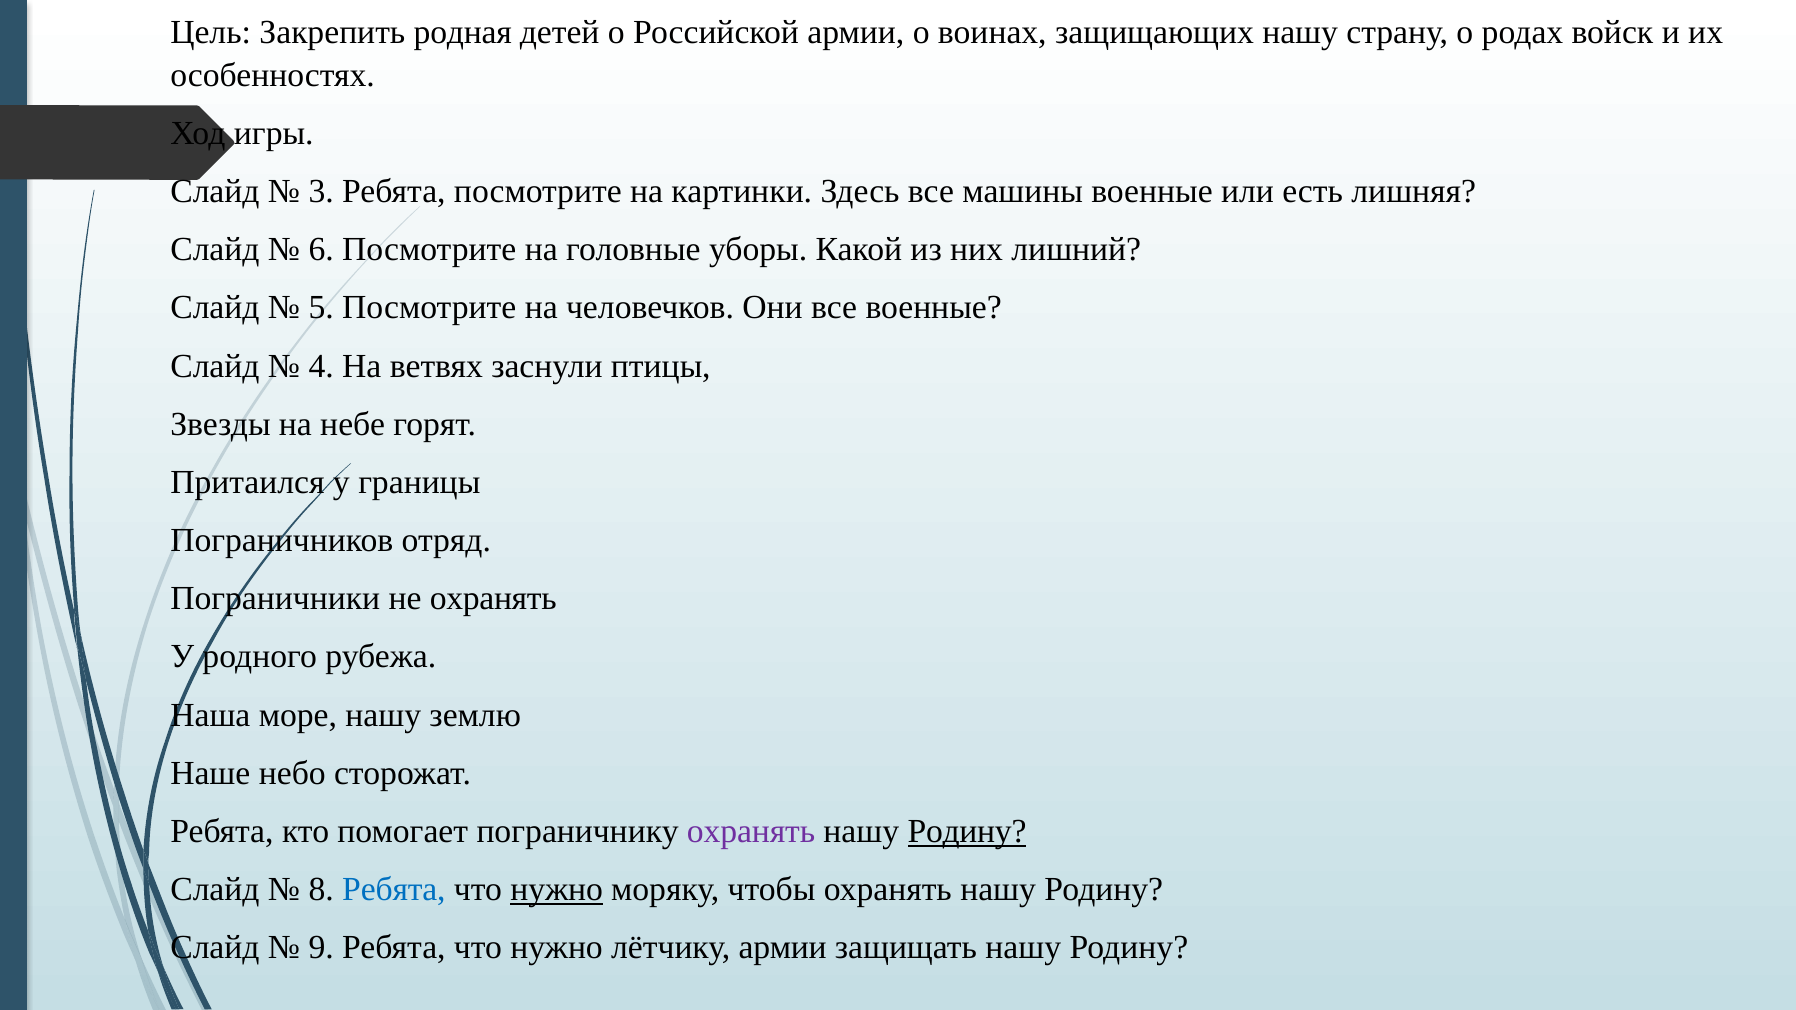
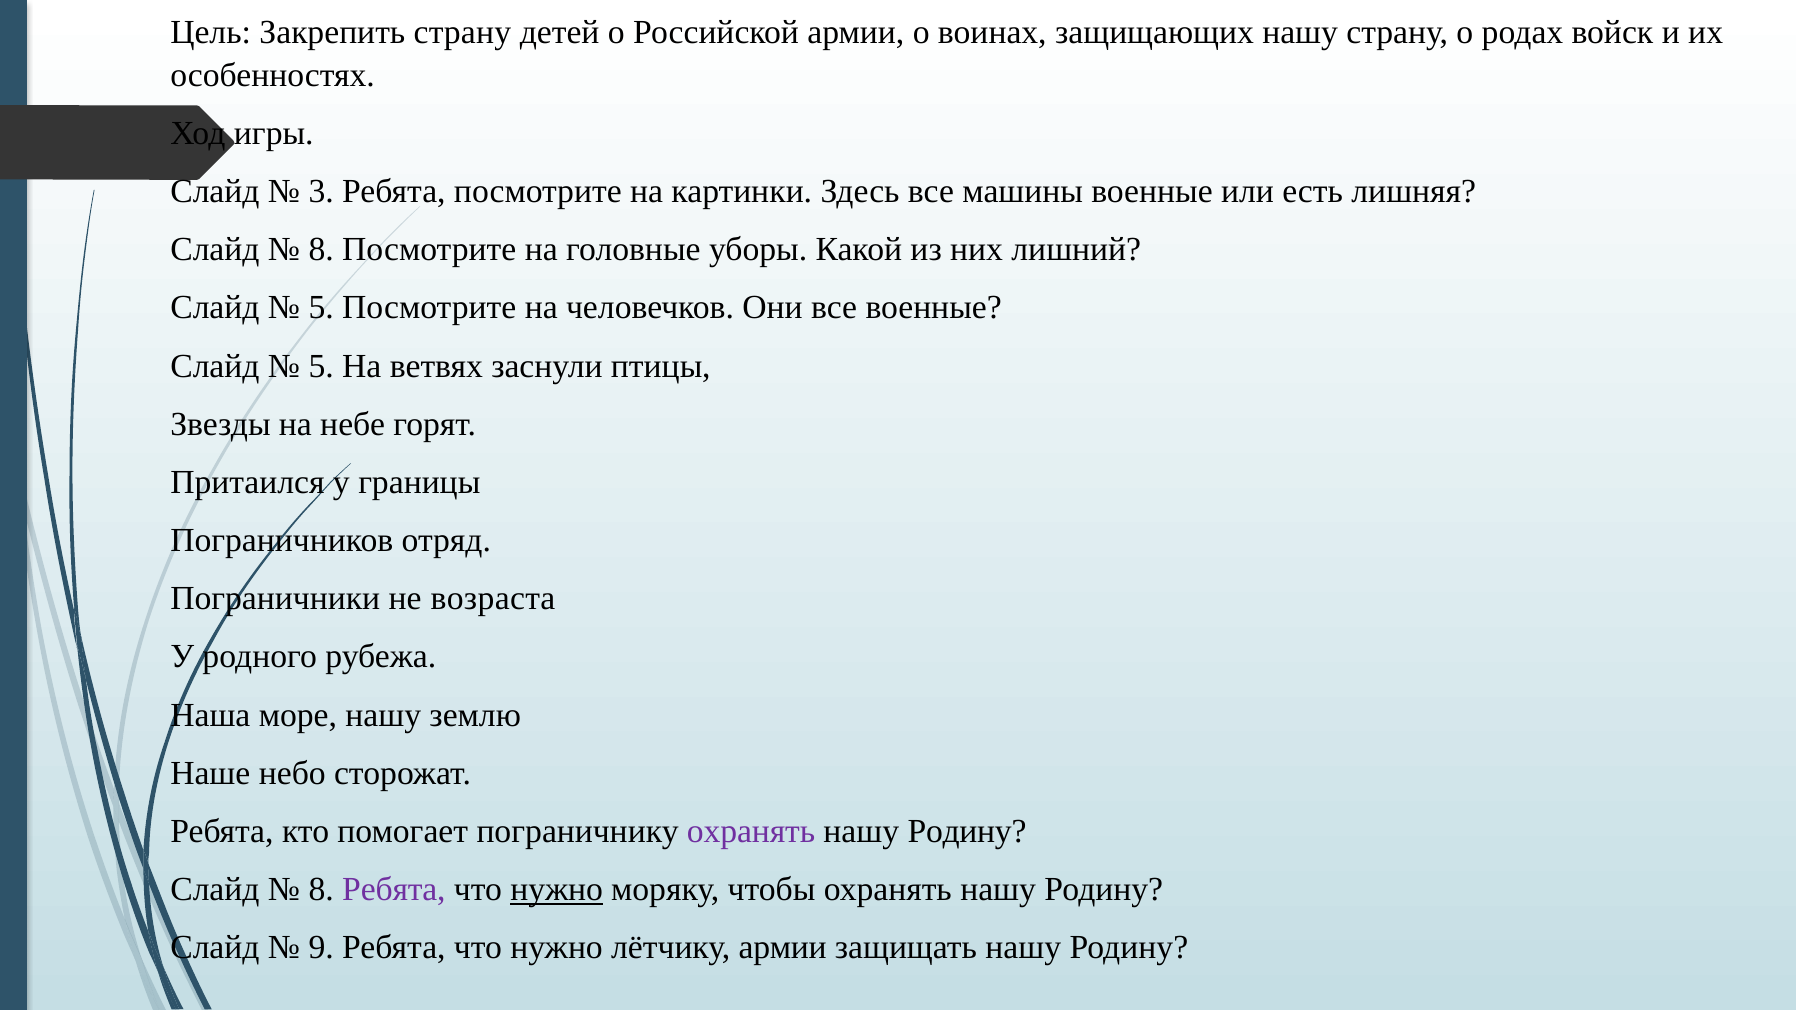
Закрепить родная: родная -> страну
6 at (321, 250): 6 -> 8
4 at (321, 366): 4 -> 5
не охранять: охранять -> возраста
Родину at (967, 831) underline: present -> none
Ребята at (394, 890) colour: blue -> purple
